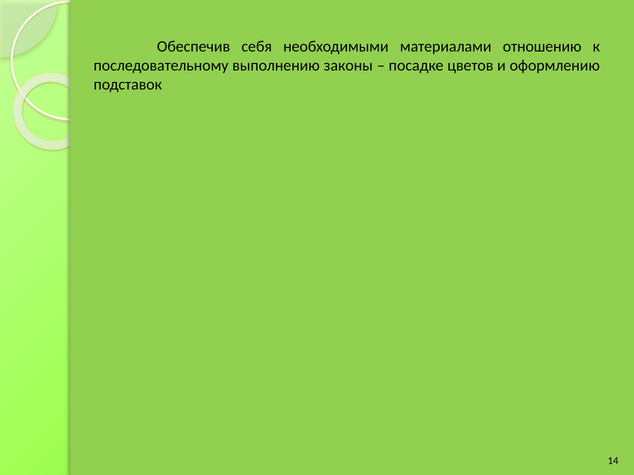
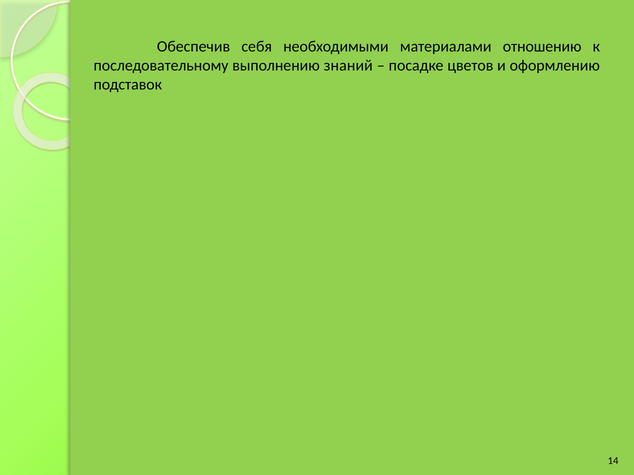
законы: законы -> знаний
